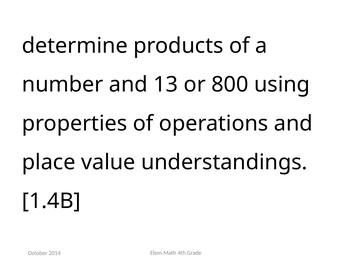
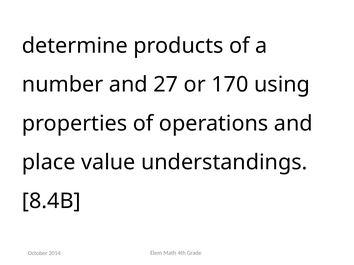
13: 13 -> 27
800: 800 -> 170
1.4B: 1.4B -> 8.4B
